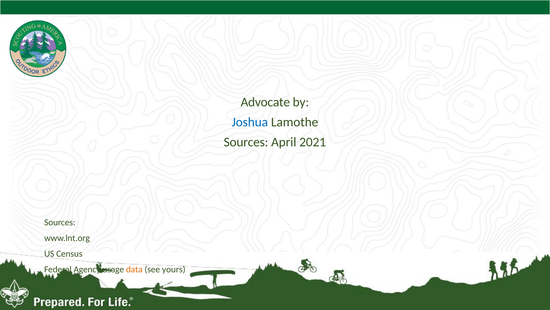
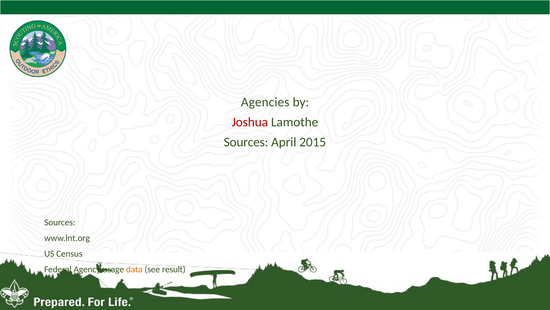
Advocate: Advocate -> Agencies
Joshua colour: blue -> red
2021: 2021 -> 2015
yours: yours -> result
